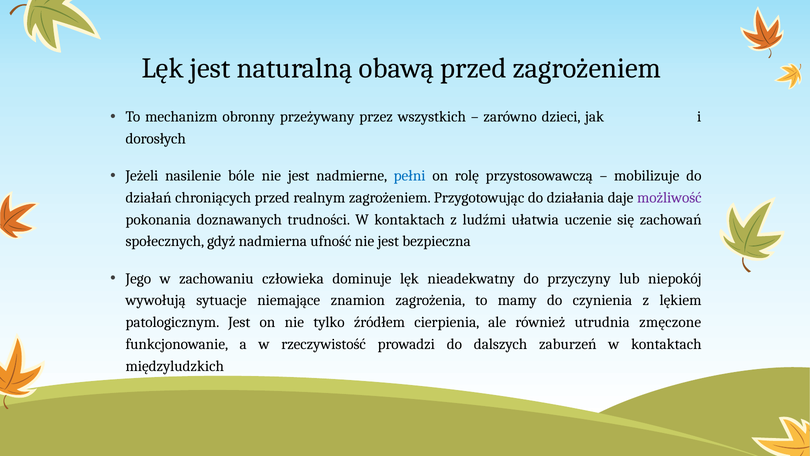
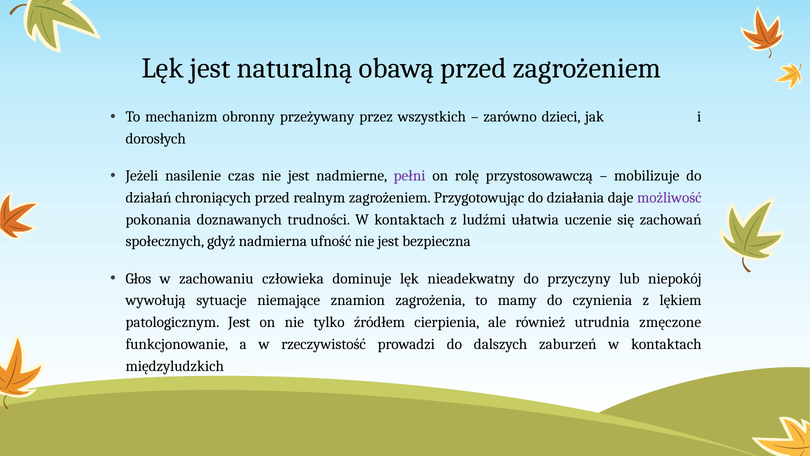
bóle: bóle -> czas
pełni colour: blue -> purple
Jego: Jego -> Głos
